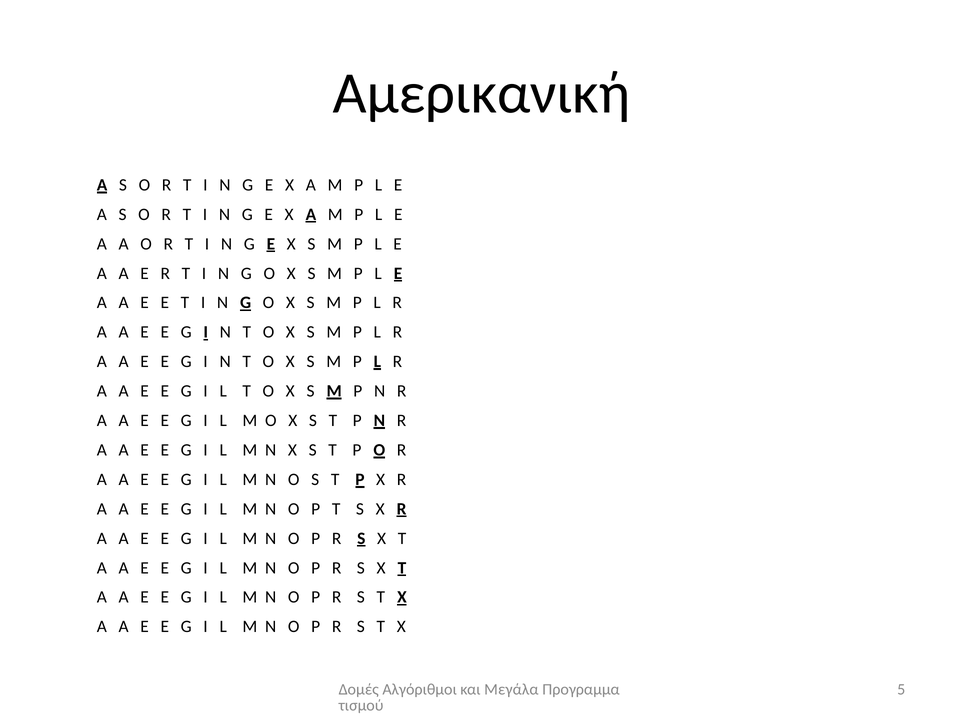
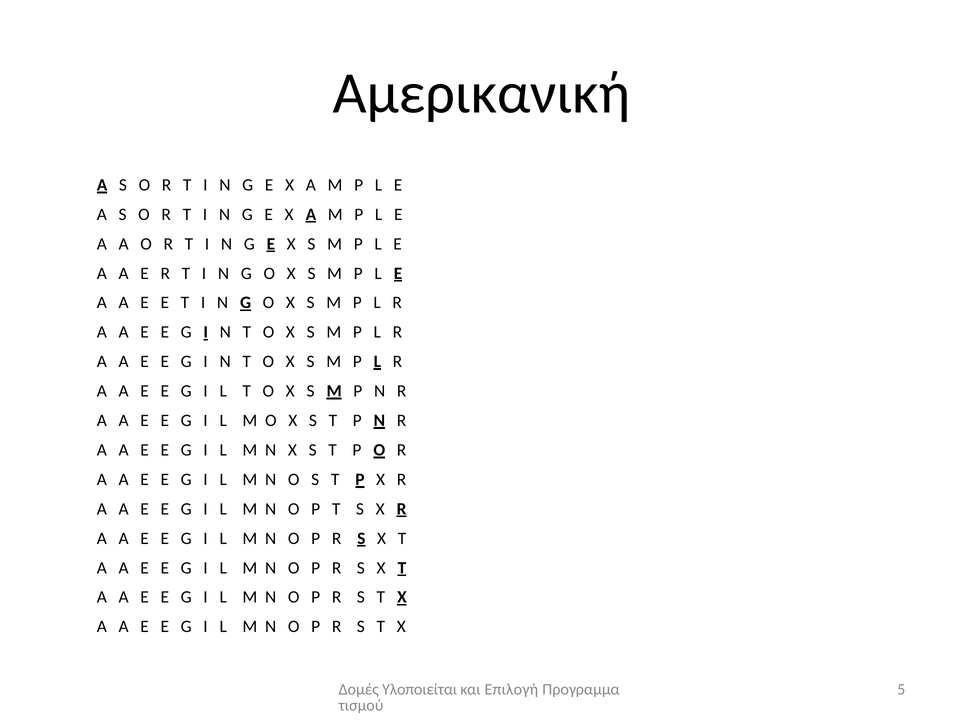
Αλγόριθμοι: Αλγόριθμοι -> Υλοποιείται
Μεγάλα: Μεγάλα -> Επιλογή
